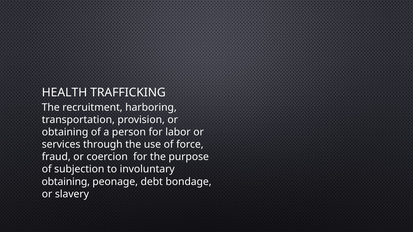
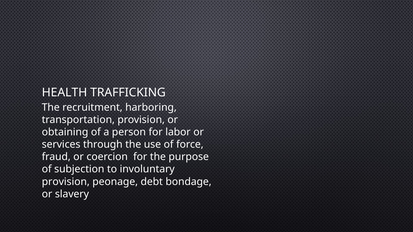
obtaining at (66, 182): obtaining -> provision
